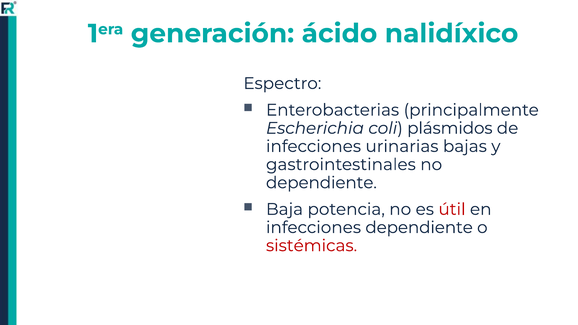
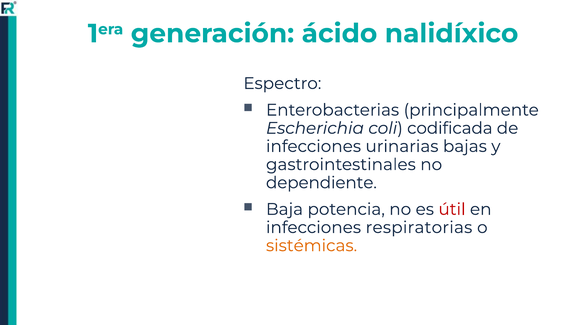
plásmidos: plásmidos -> codificada
infecciones dependiente: dependiente -> respiratorias
sistémicas colour: red -> orange
